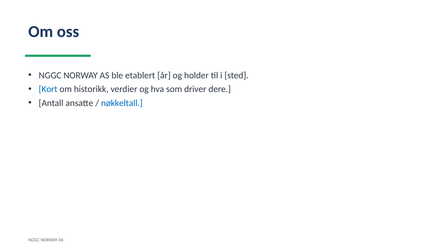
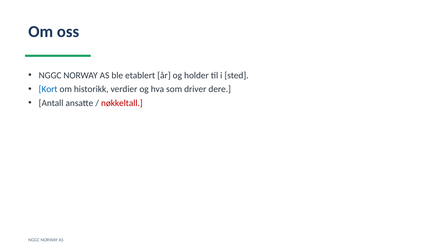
nøkkeltall colour: blue -> red
